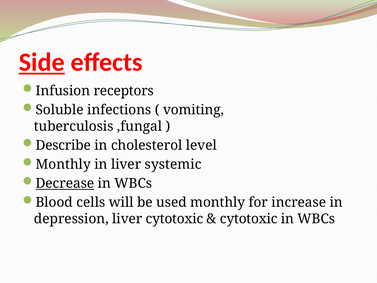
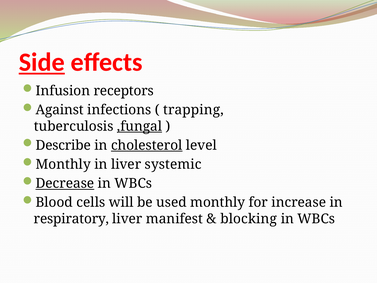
Soluble: Soluble -> Against
vomiting: vomiting -> trapping
,fungal underline: none -> present
cholesterol underline: none -> present
depression: depression -> respiratory
liver cytotoxic: cytotoxic -> manifest
cytotoxic at (249, 219): cytotoxic -> blocking
